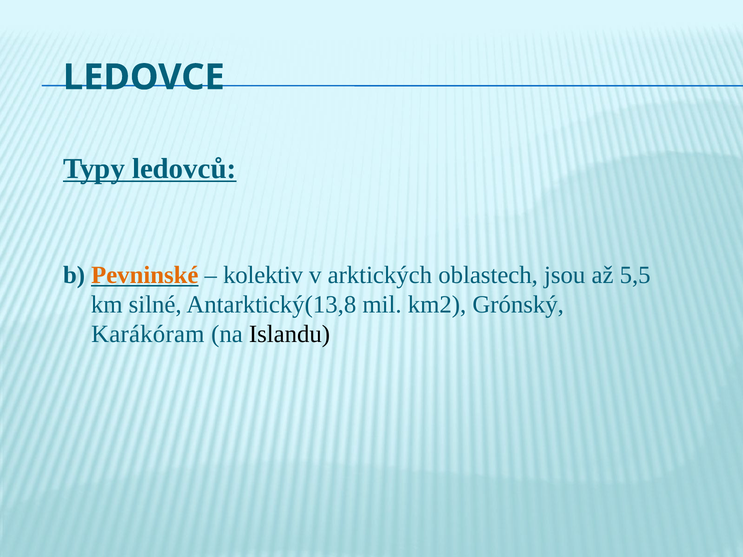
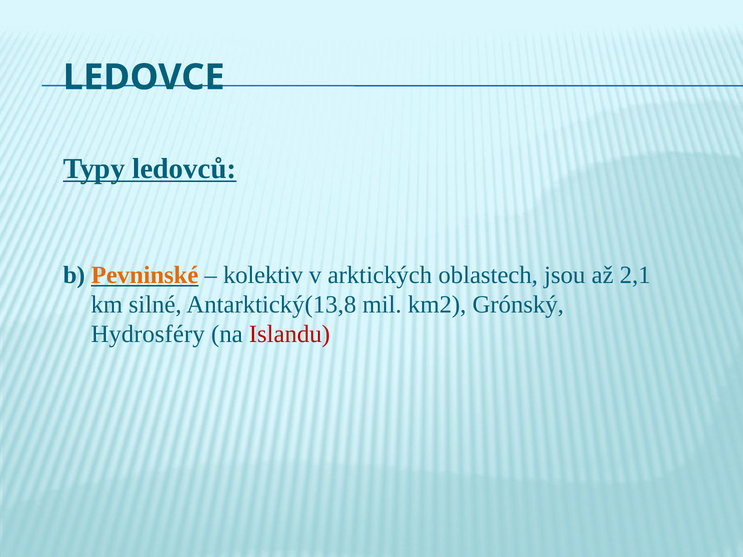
5,5: 5,5 -> 2,1
Karákóram: Karákóram -> Hydrosféry
Islandu colour: black -> red
